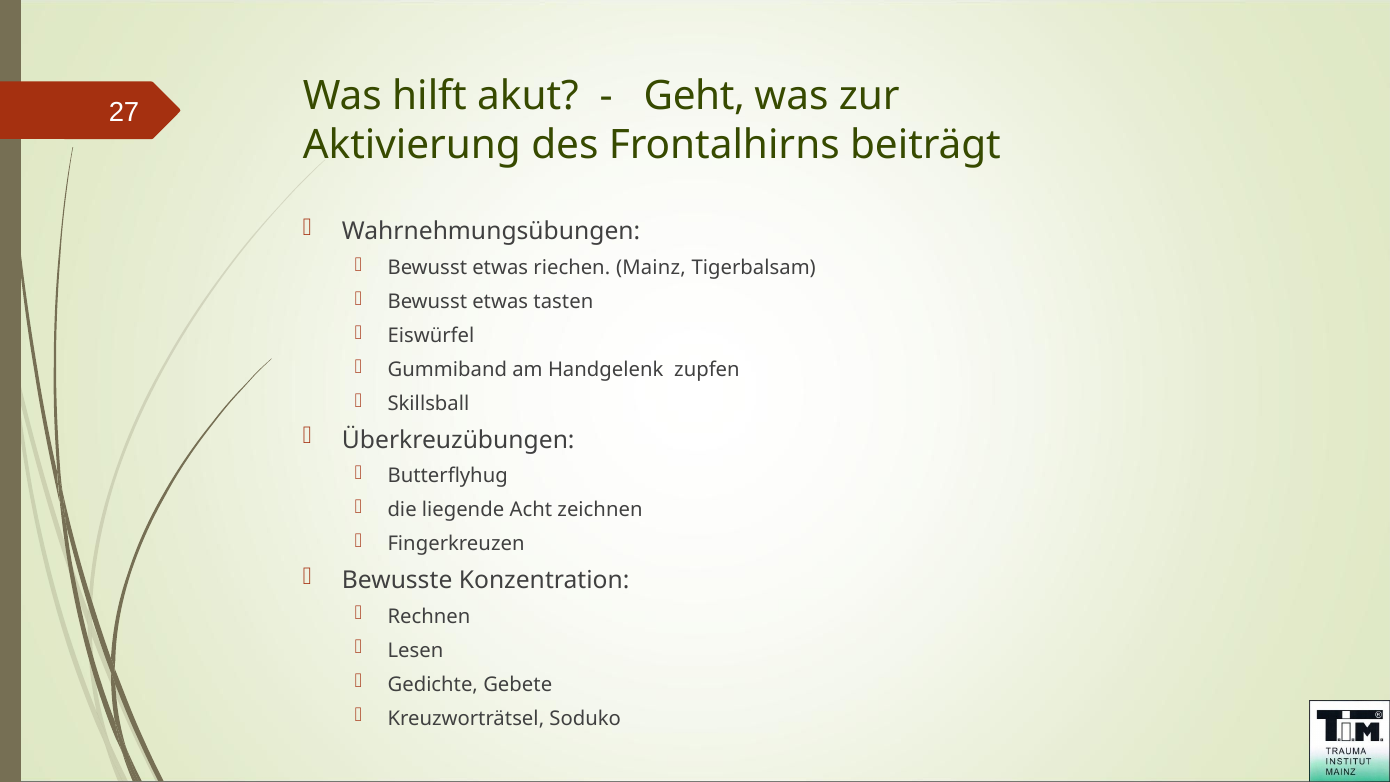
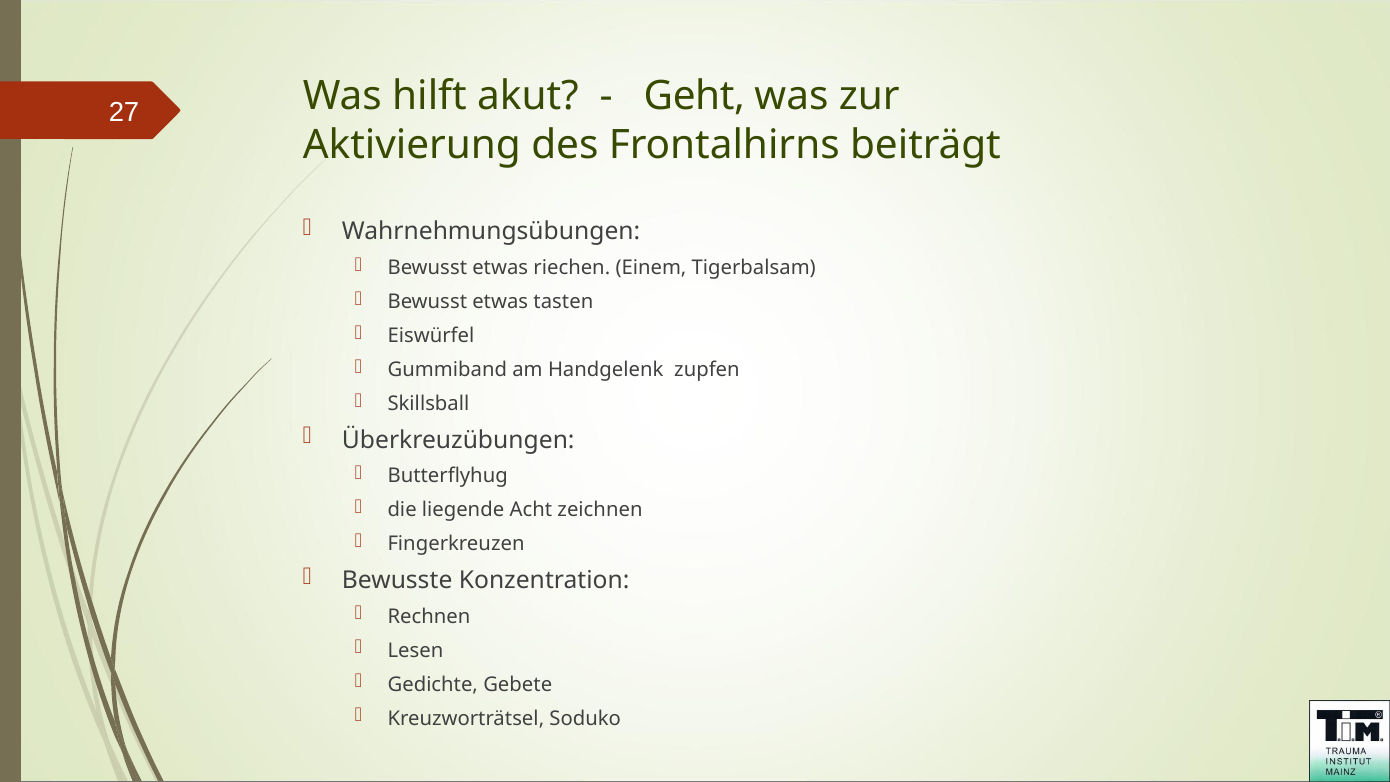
Mainz: Mainz -> Einem
